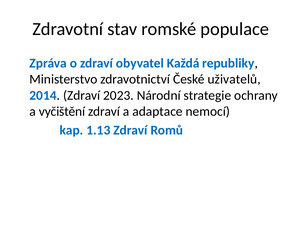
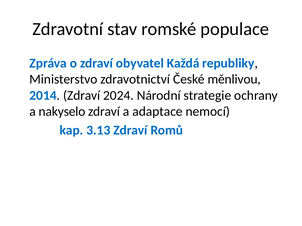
uživatelů: uživatelů -> měnlivou
2023: 2023 -> 2024
vyčištění: vyčištění -> nakyselo
1.13: 1.13 -> 3.13
